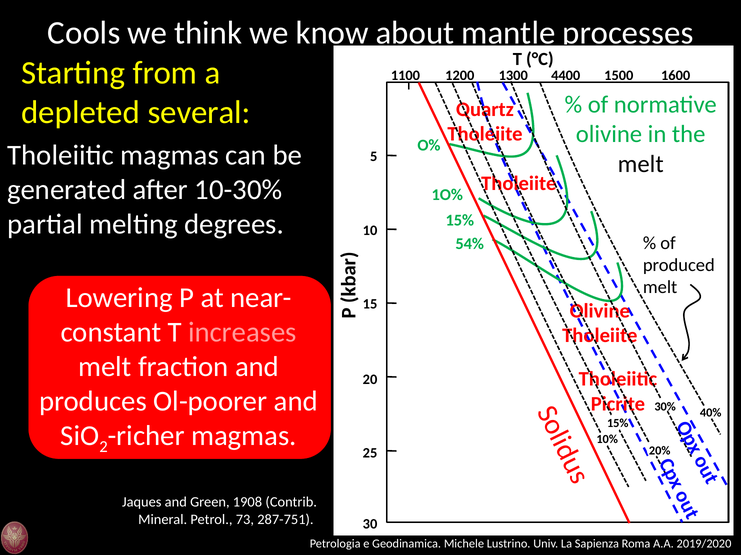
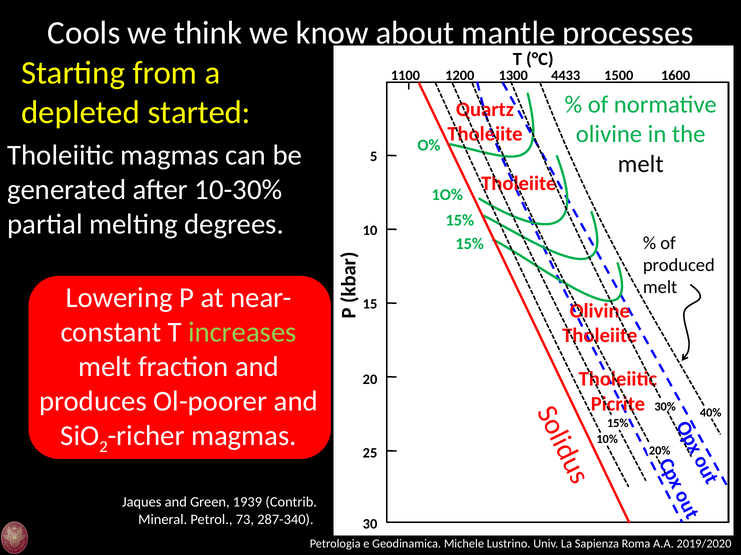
4400: 4400 -> 4433
several: several -> started
54% at (470, 244): 54% -> 15%
increases colour: pink -> light green
1908: 1908 -> 1939
287-751: 287-751 -> 287-340
